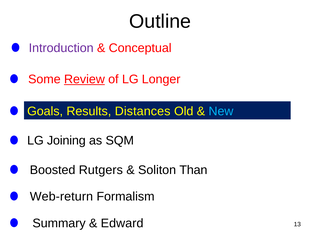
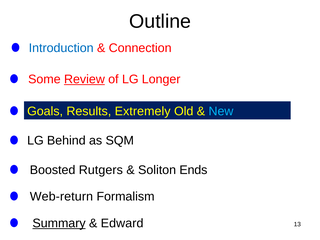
Introduction colour: purple -> blue
Conceptual: Conceptual -> Connection
Distances: Distances -> Extremely
Joining: Joining -> Behind
Than: Than -> Ends
Summary underline: none -> present
